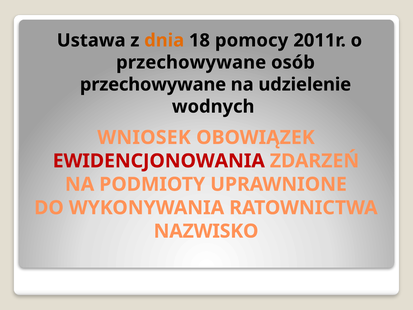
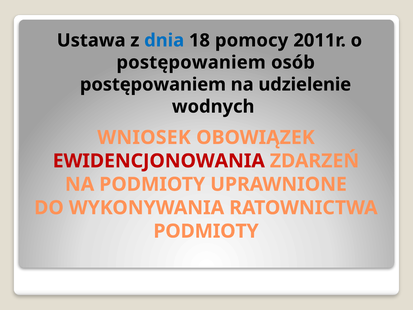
dnia colour: orange -> blue
przechowywane at (191, 62): przechowywane -> postępowaniem
przechowywane at (153, 84): przechowywane -> postępowaniem
NAZWISKO at (206, 231): NAZWISKO -> PODMIOTY
